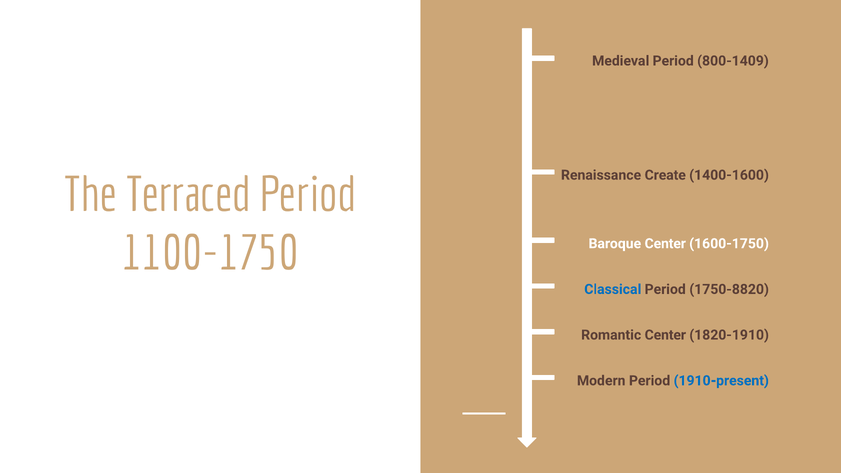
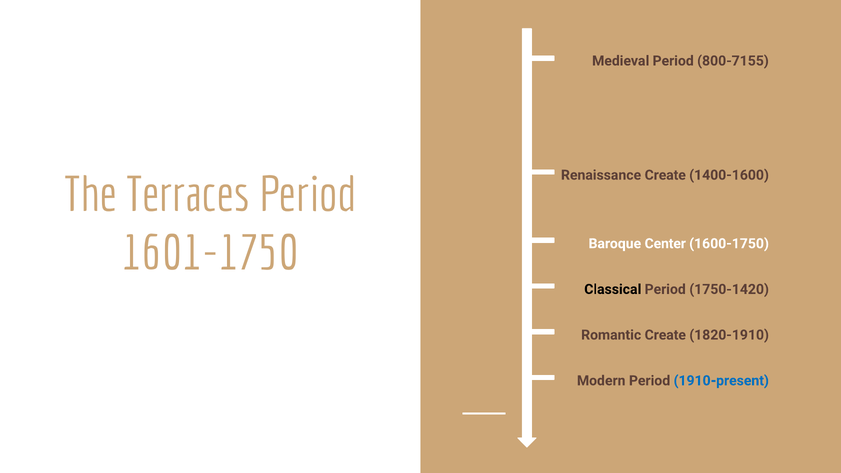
800-1409: 800-1409 -> 800-7155
Terraced: Terraced -> Terraces
1100-1750: 1100-1750 -> 1601-1750
Classical colour: blue -> black
1750-8820: 1750-8820 -> 1750-1420
Romantic Center: Center -> Create
